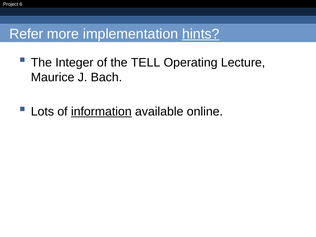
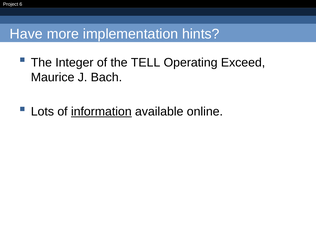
Refer: Refer -> Have
hints underline: present -> none
Lecture: Lecture -> Exceed
